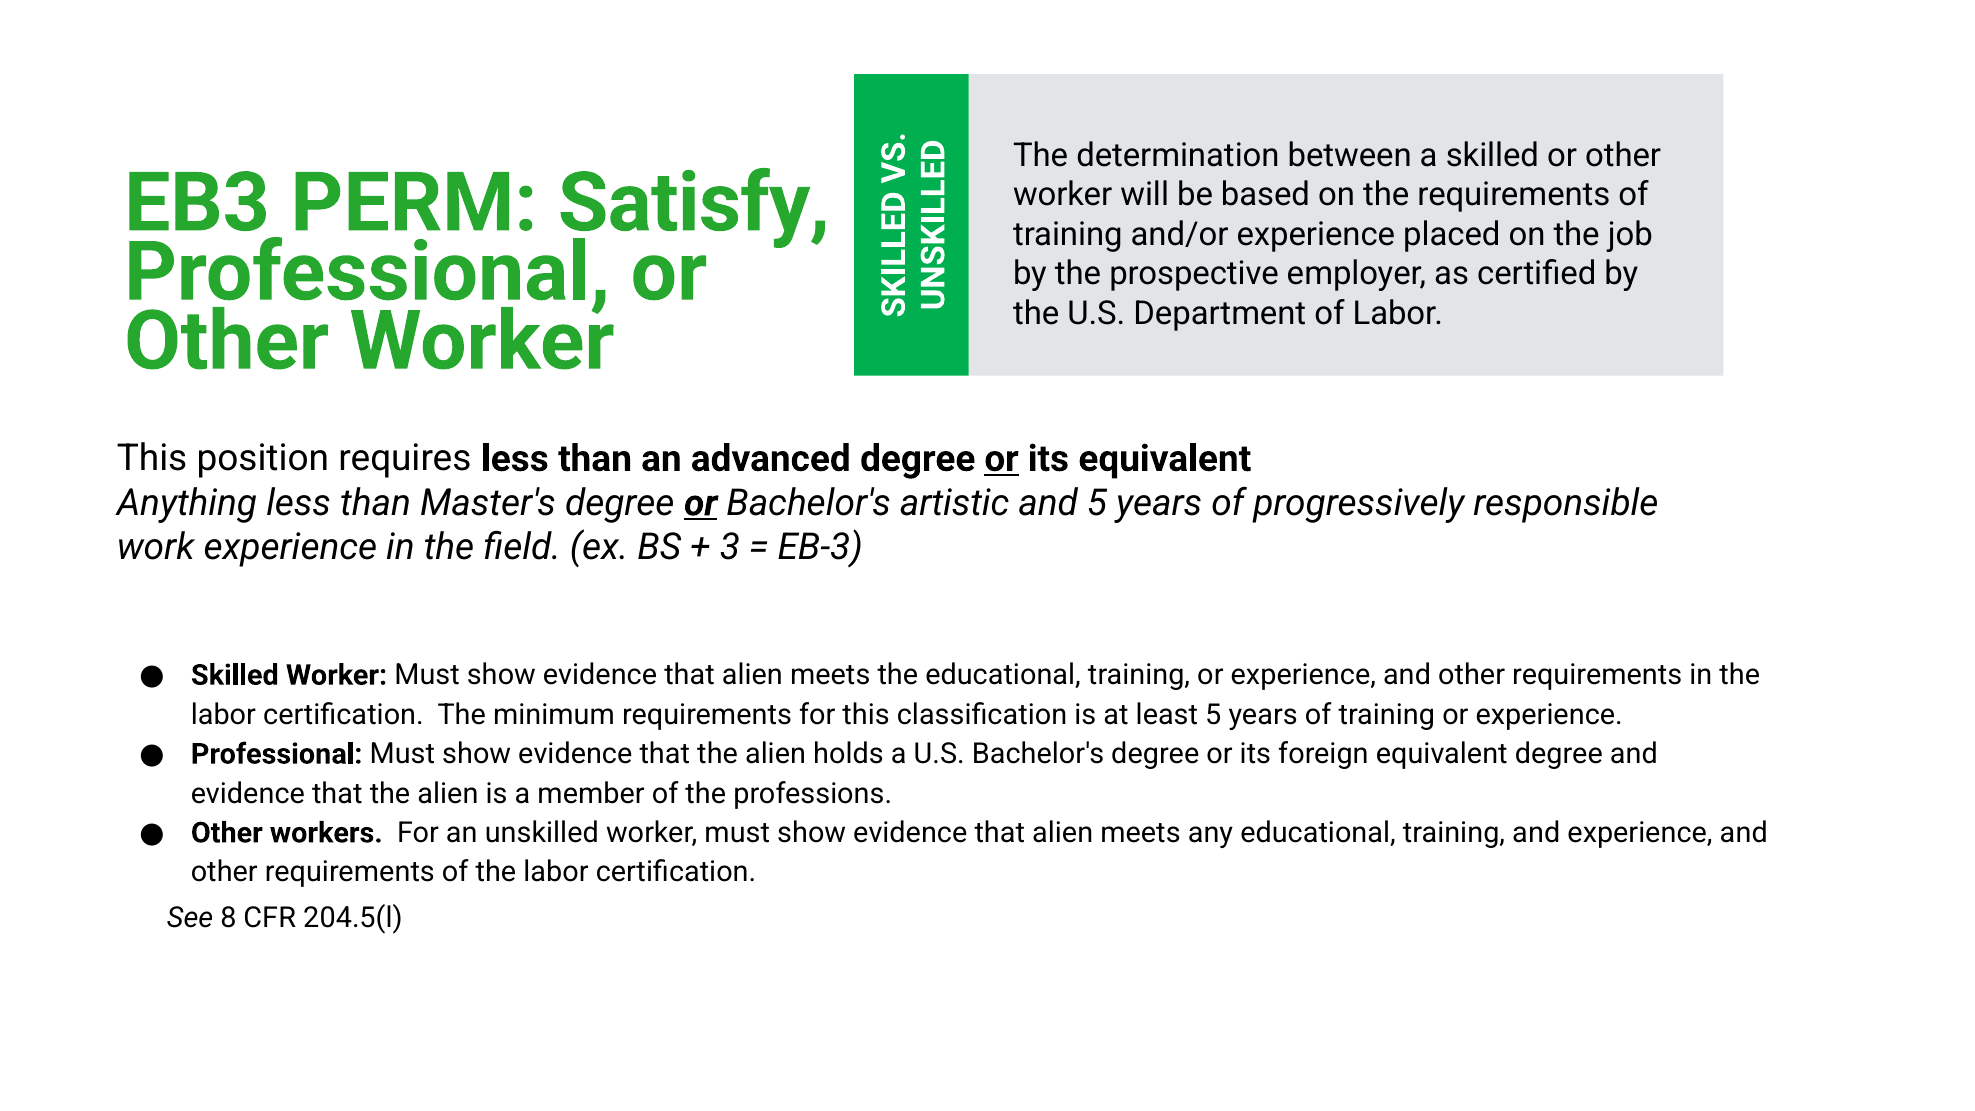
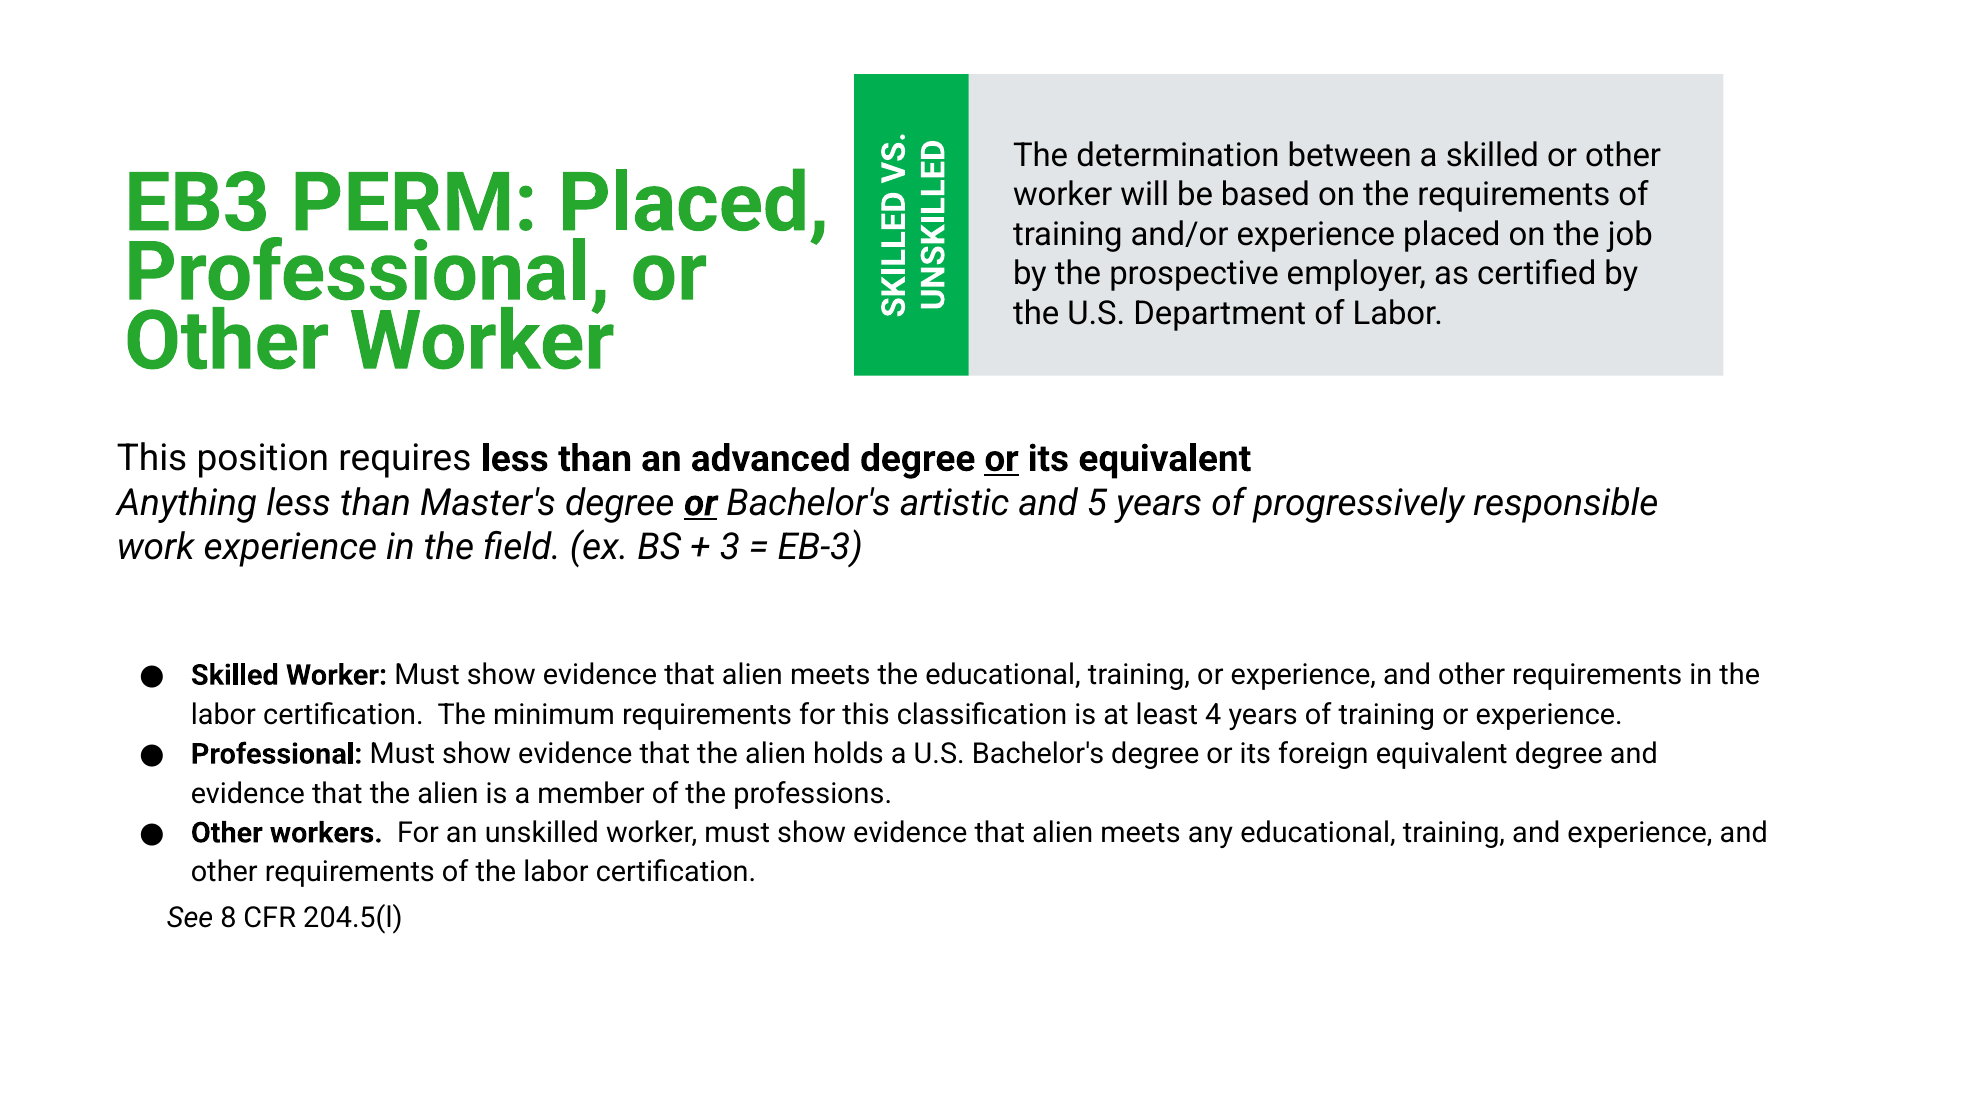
PERM Satisfy: Satisfy -> Placed
least 5: 5 -> 4
